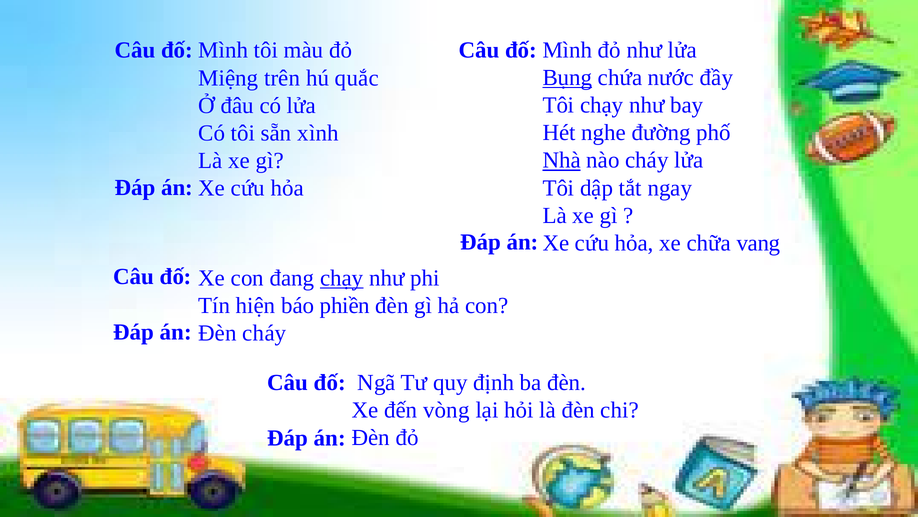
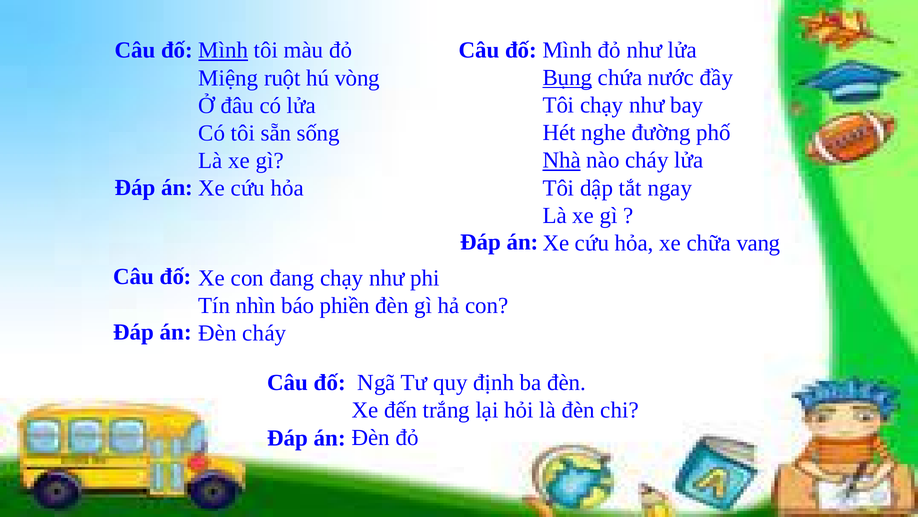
Mình at (223, 50) underline: none -> present
trên: trên -> ruột
quắc: quắc -> vòng
xình: xình -> sống
chạy at (342, 278) underline: present -> none
hiện: hiện -> nhìn
vòng: vòng -> trắng
